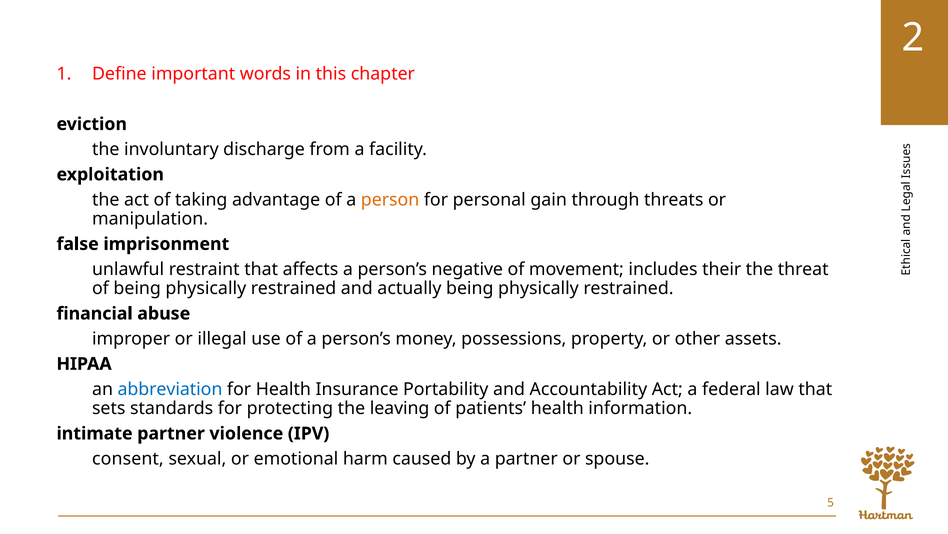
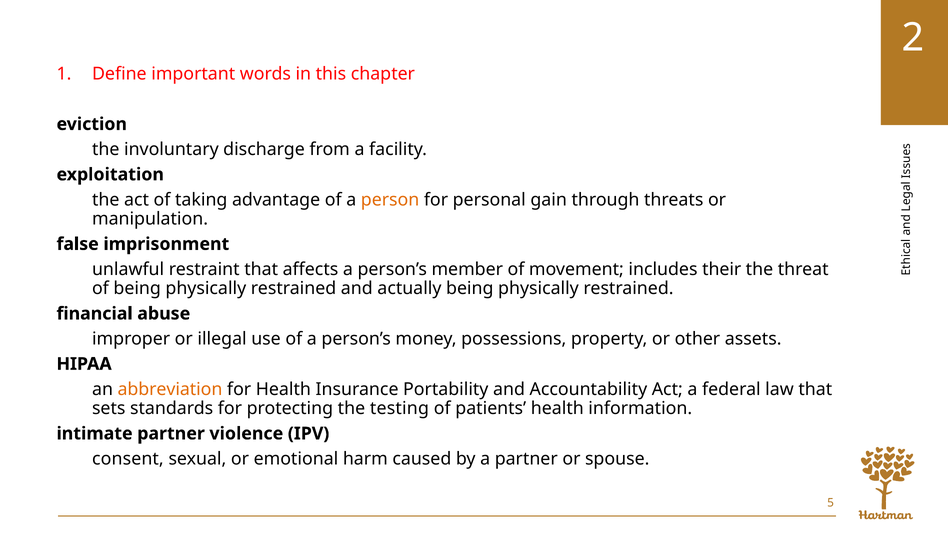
negative: negative -> member
abbreviation colour: blue -> orange
leaving: leaving -> testing
